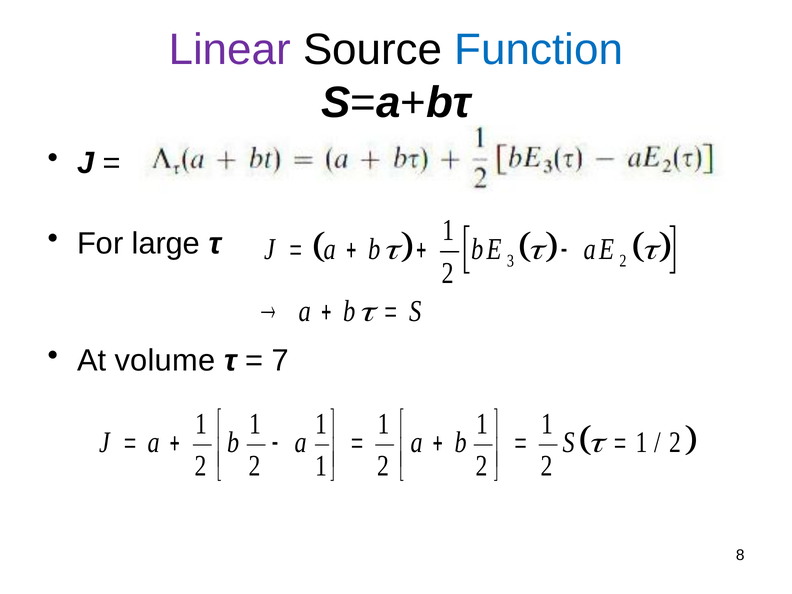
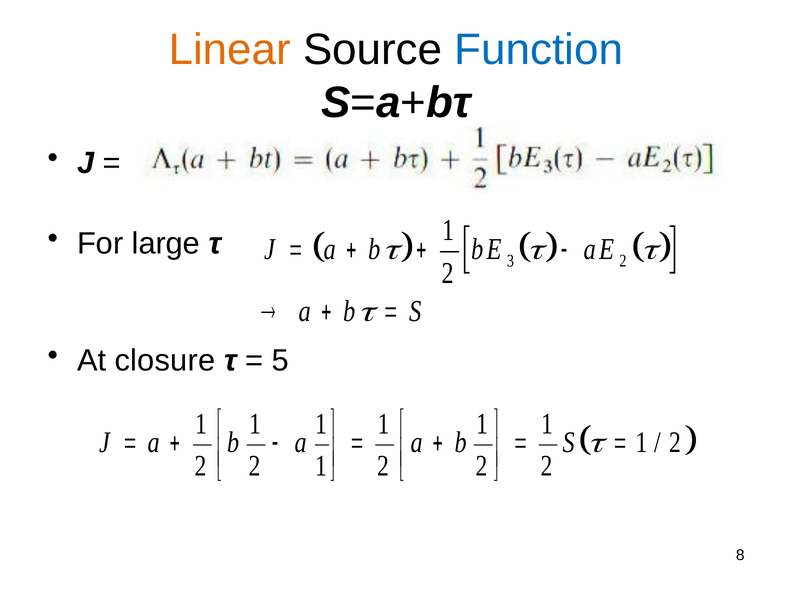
Linear colour: purple -> orange
volume: volume -> closure
7: 7 -> 5
